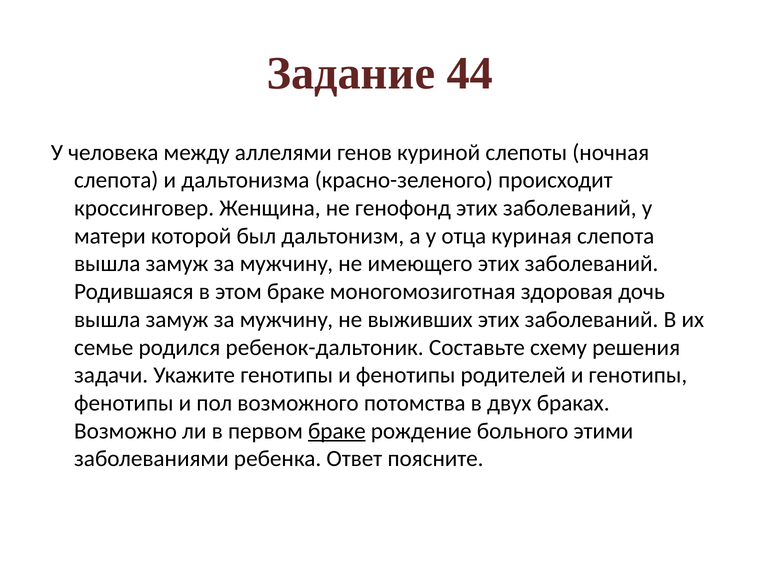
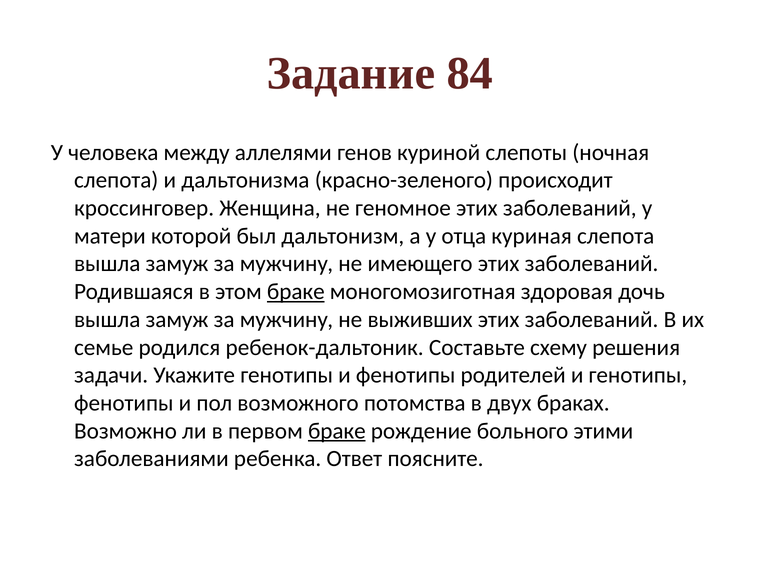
44: 44 -> 84
генофонд: генофонд -> геномное
браке at (296, 292) underline: none -> present
